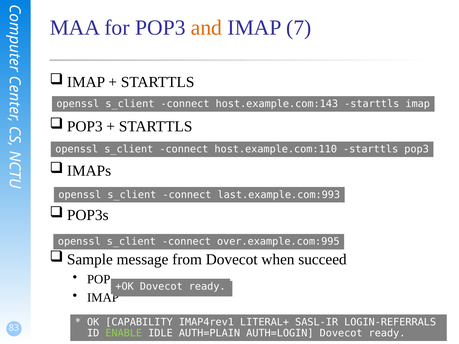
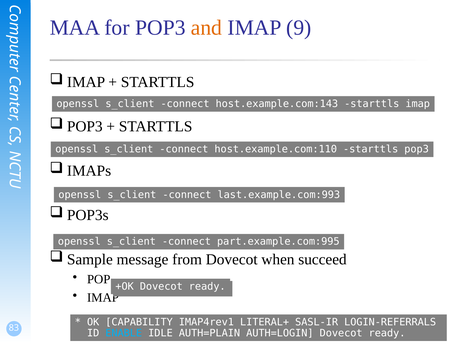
7: 7 -> 9
over.example.com:995: over.example.com:995 -> part.example.com:995
ENABLE colour: light green -> light blue
